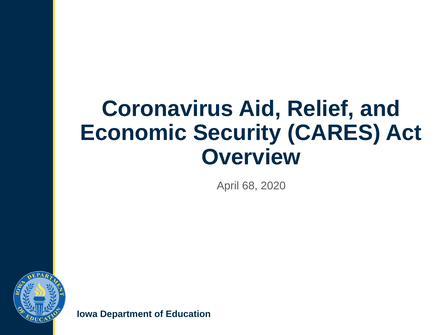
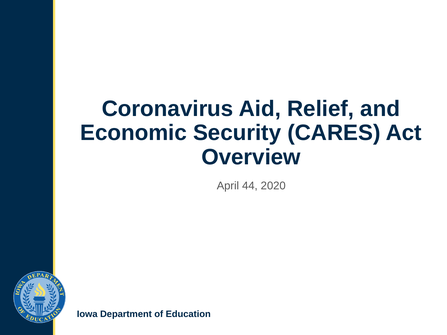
68: 68 -> 44
